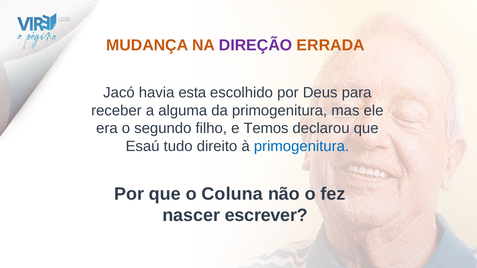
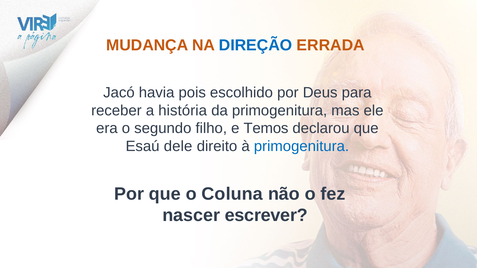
DIREÇÃO colour: purple -> blue
esta: esta -> pois
alguma: alguma -> história
tudo: tudo -> dele
